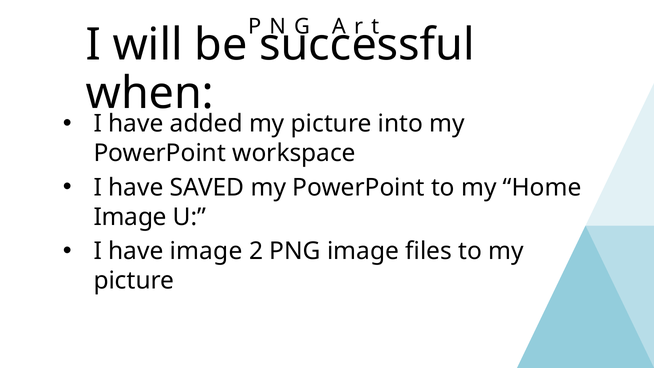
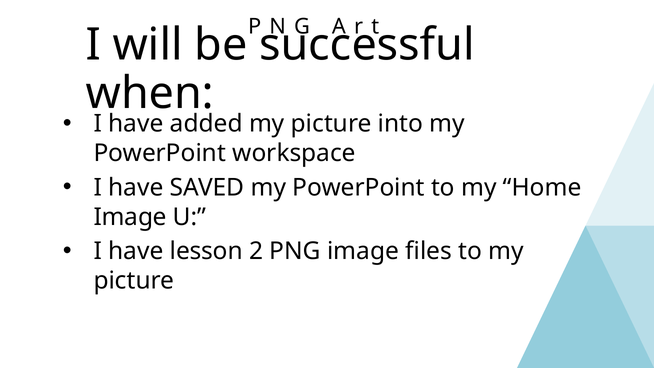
have image: image -> lesson
